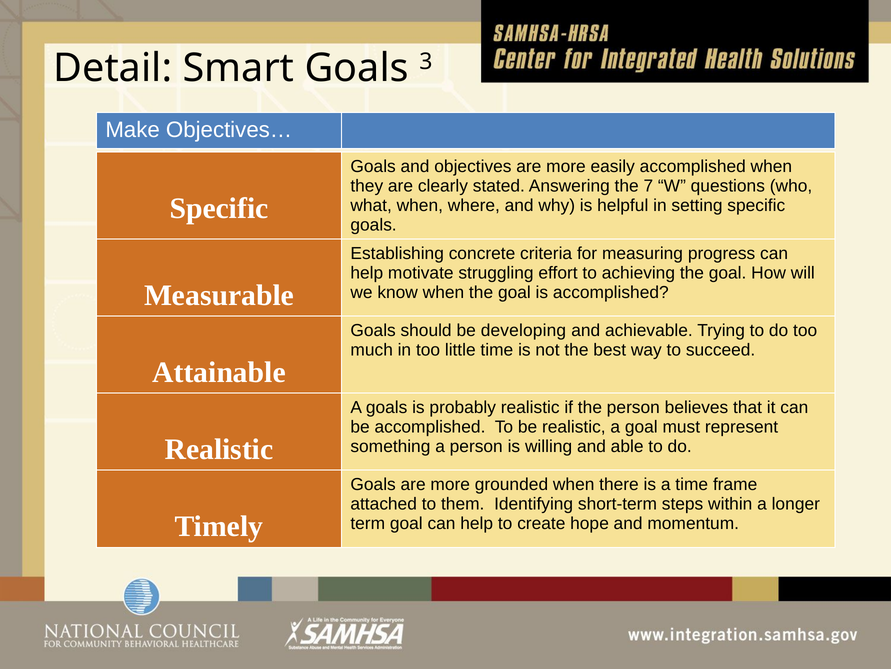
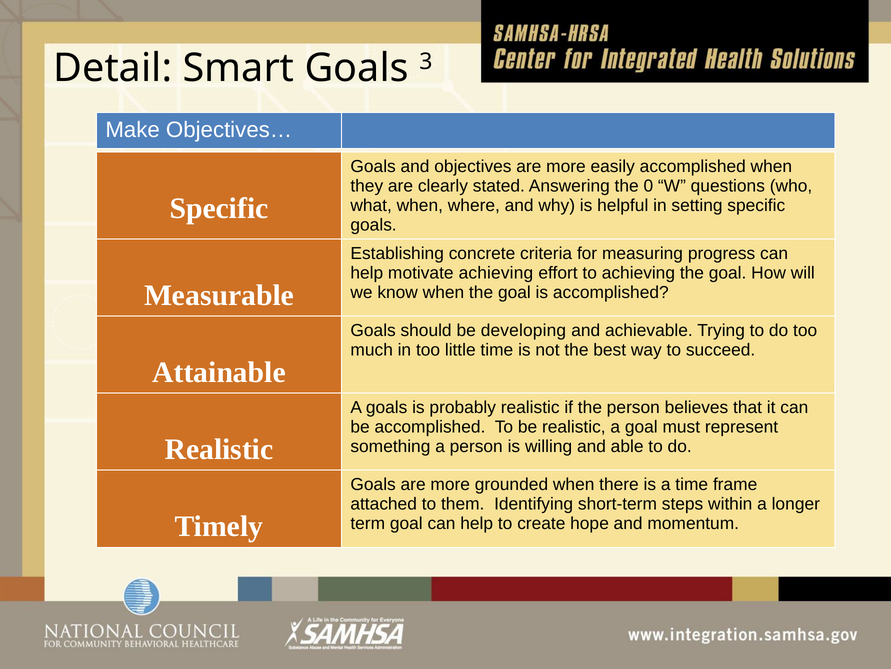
7: 7 -> 0
motivate struggling: struggling -> achieving
